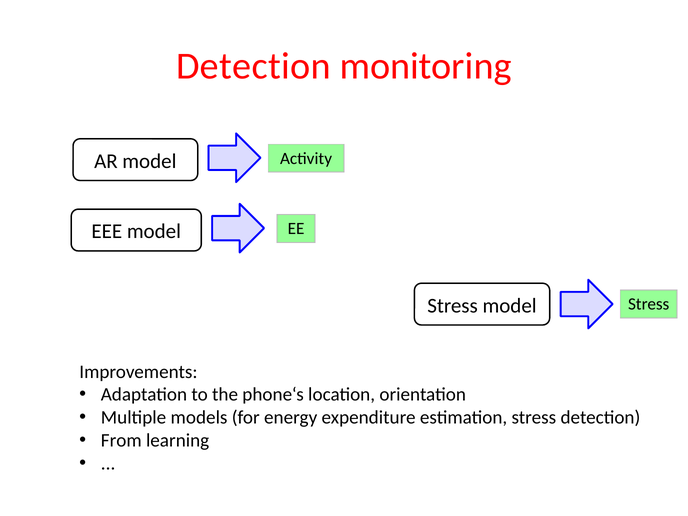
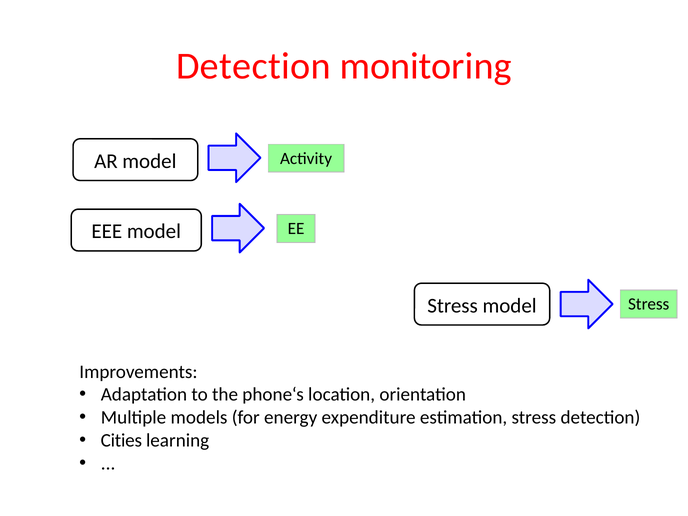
From: From -> Cities
